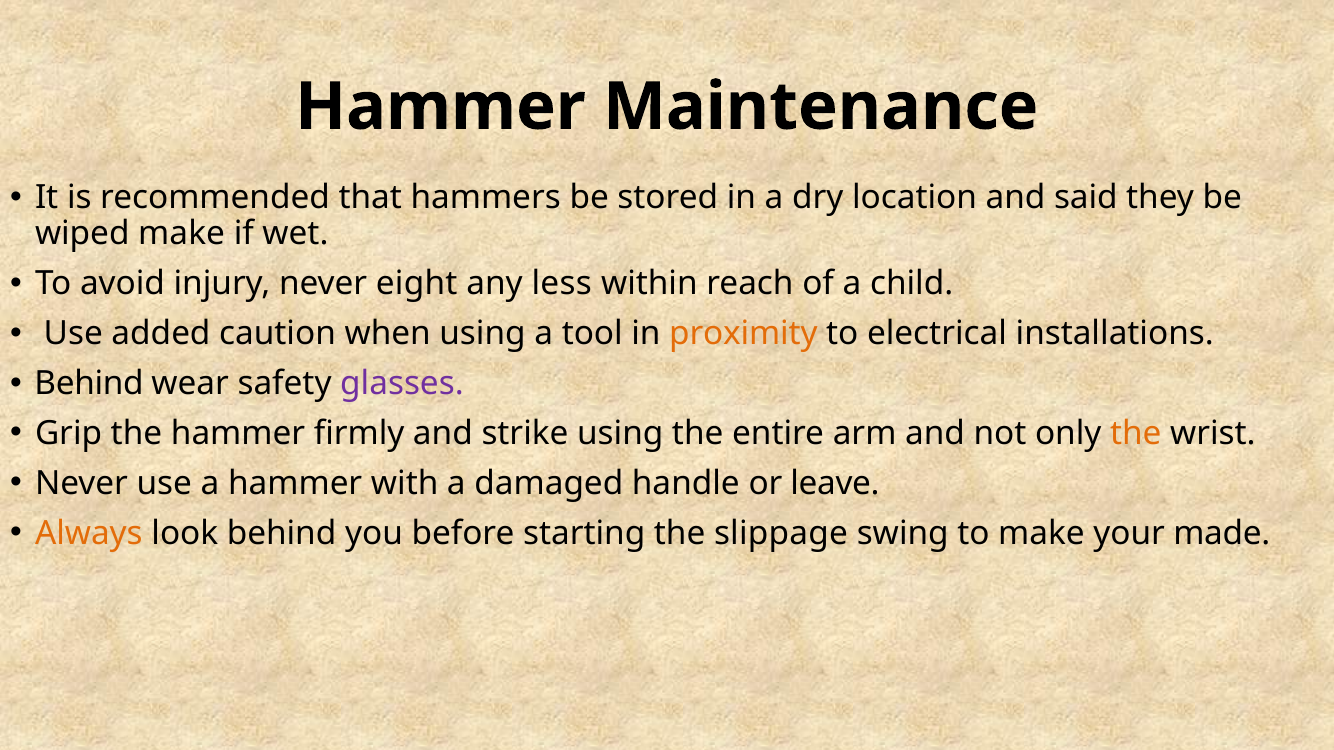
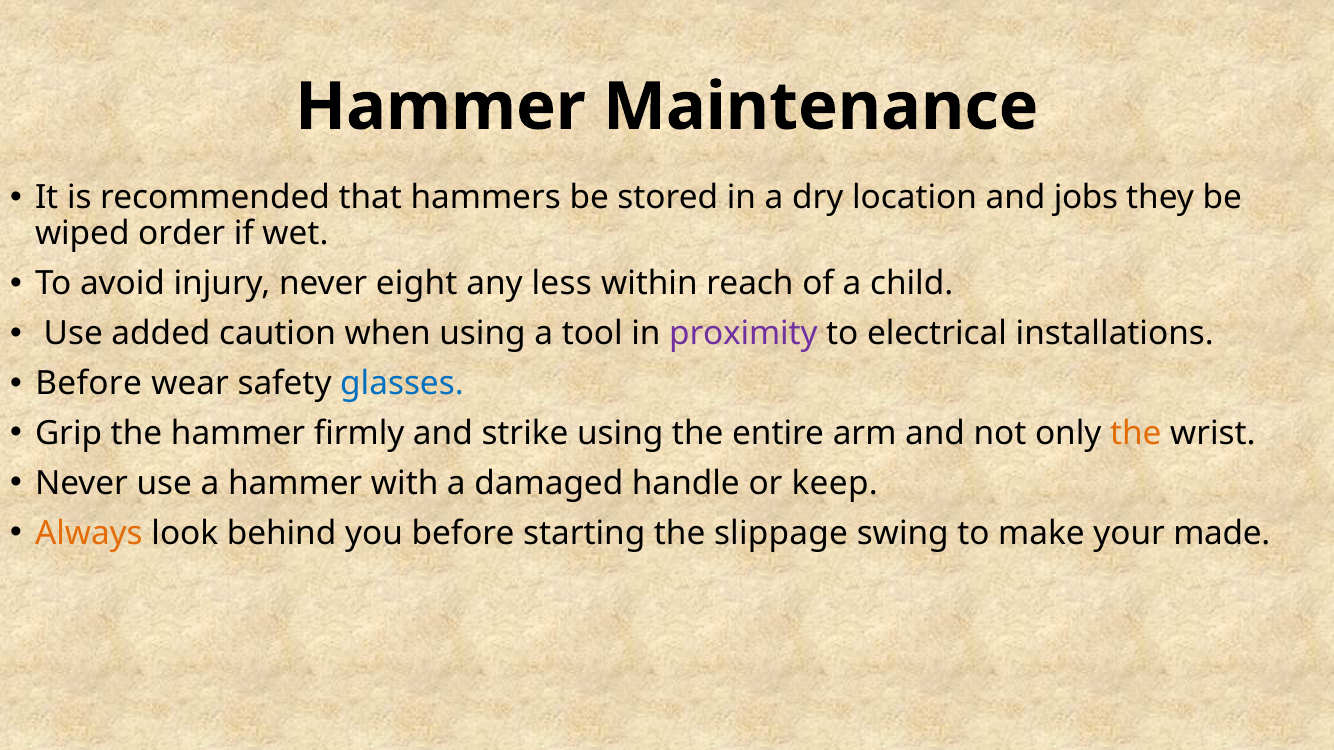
said: said -> jobs
wiped make: make -> order
proximity colour: orange -> purple
Behind at (89, 384): Behind -> Before
glasses colour: purple -> blue
leave: leave -> keep
